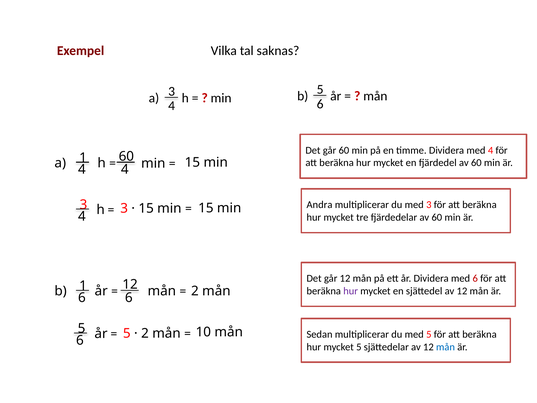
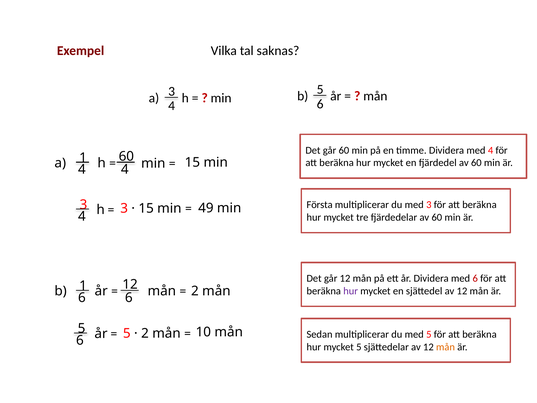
Andra: Andra -> Första
15 at (206, 208): 15 -> 49
mån at (445, 347) colour: blue -> orange
